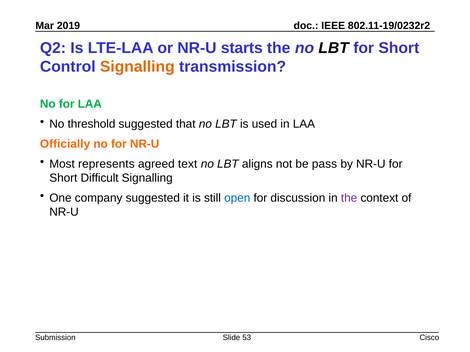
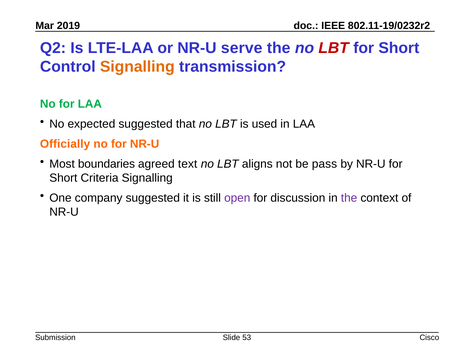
starts: starts -> serve
LBT at (334, 48) colour: black -> red
threshold: threshold -> expected
represents: represents -> boundaries
Difficult: Difficult -> Criteria
open colour: blue -> purple
